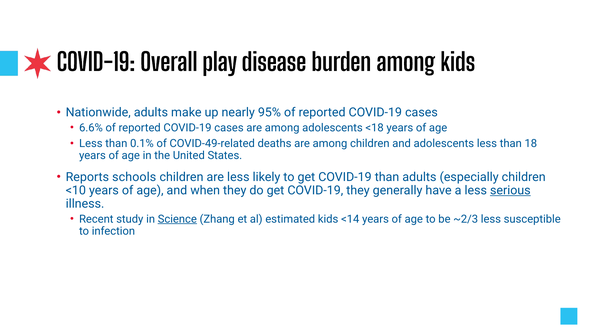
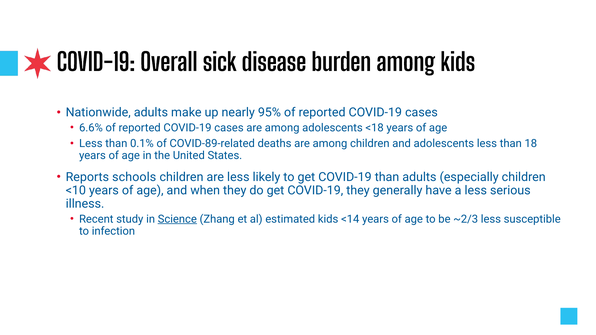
play: play -> sick
COVID-49-related: COVID-49-related -> COVID-89-related
serious underline: present -> none
